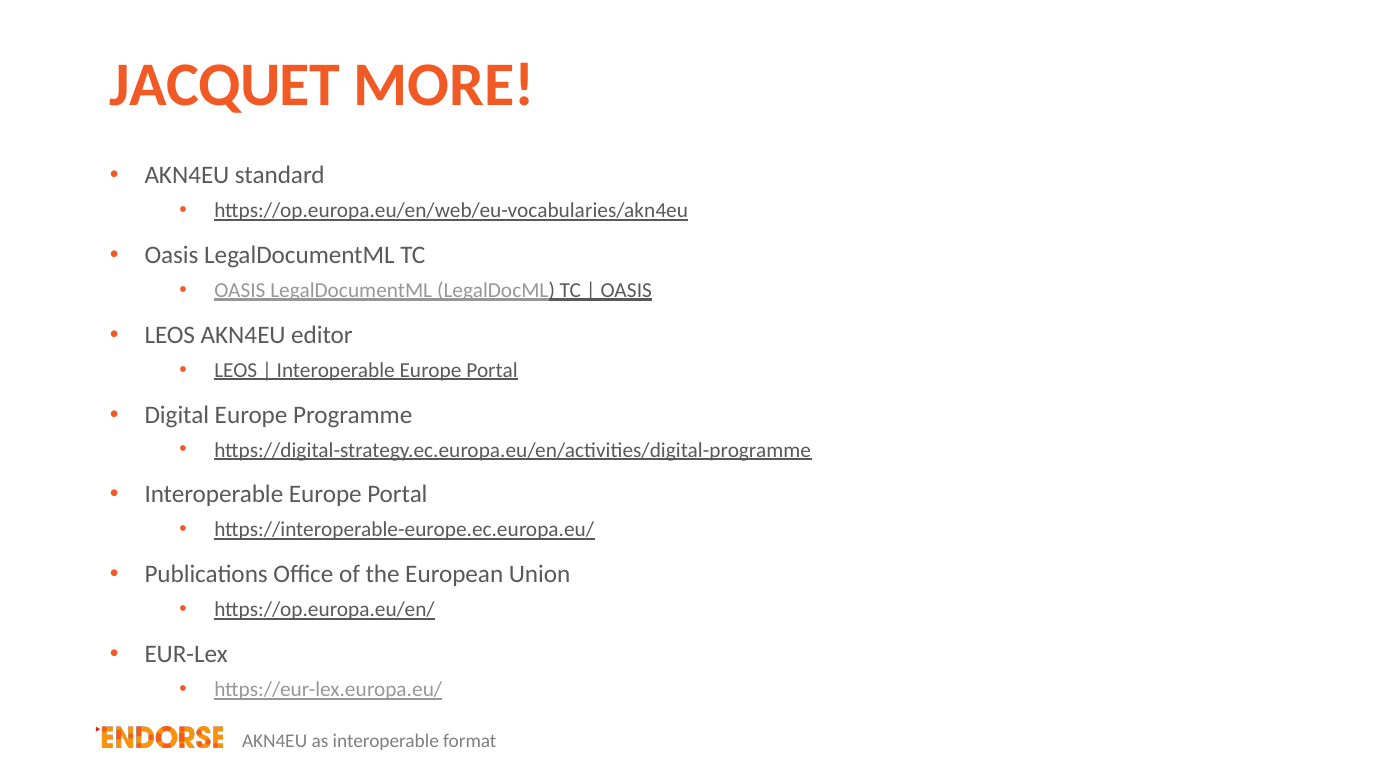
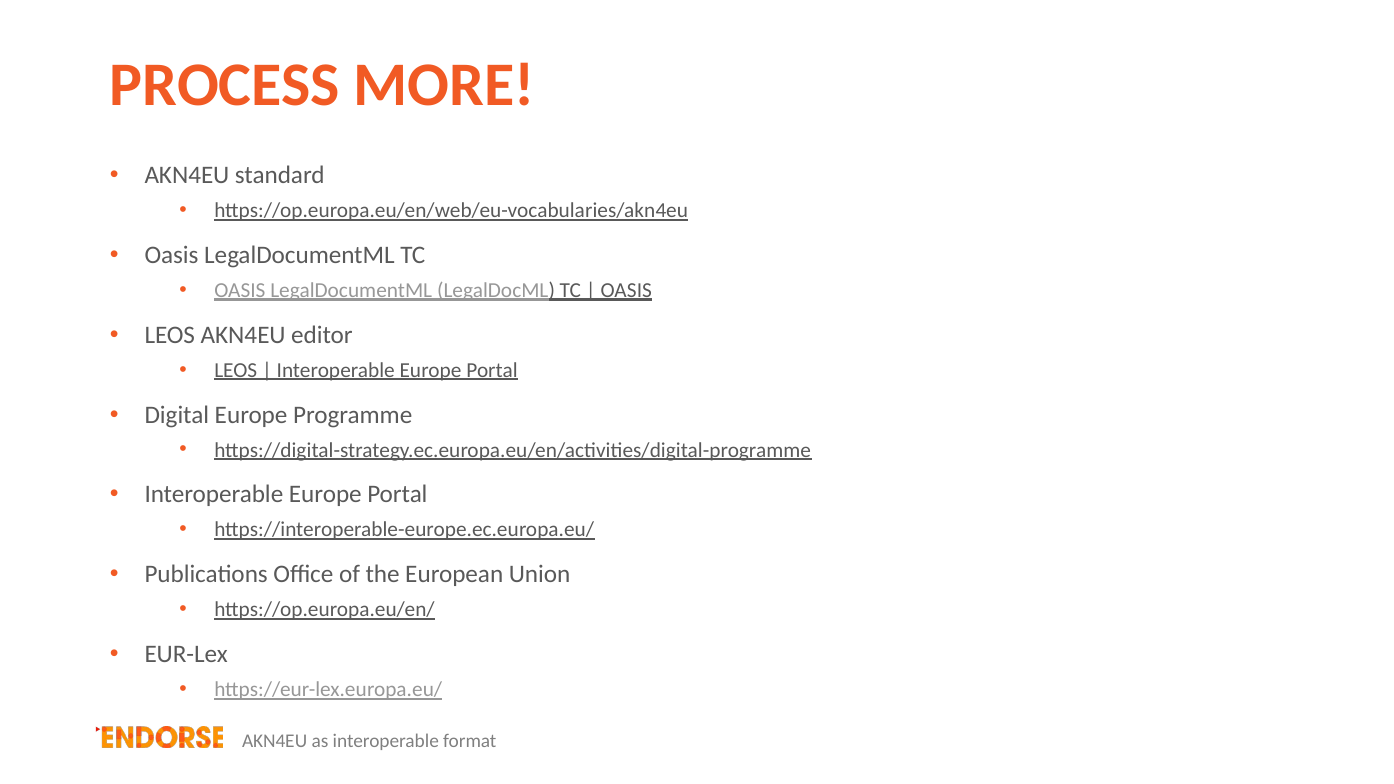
JACQUET: JACQUET -> PROCESS
